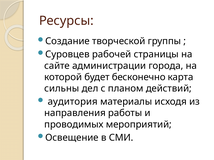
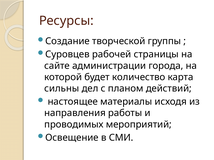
бесконечно: бесконечно -> количество
аудитория: аудитория -> настоящее
